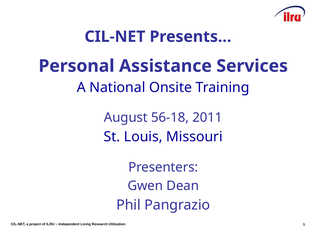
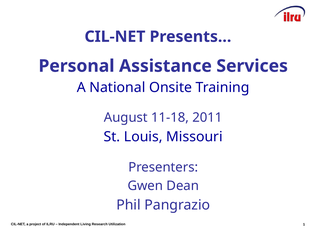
56-18: 56-18 -> 11-18
